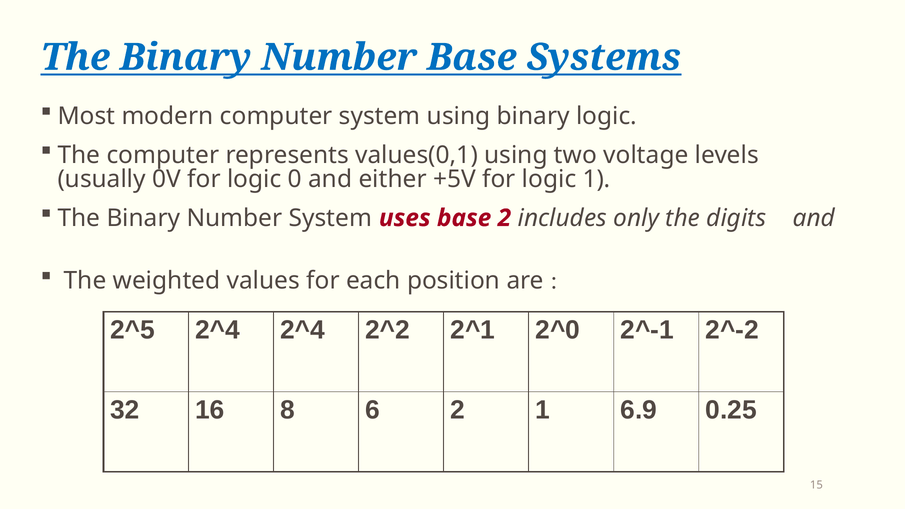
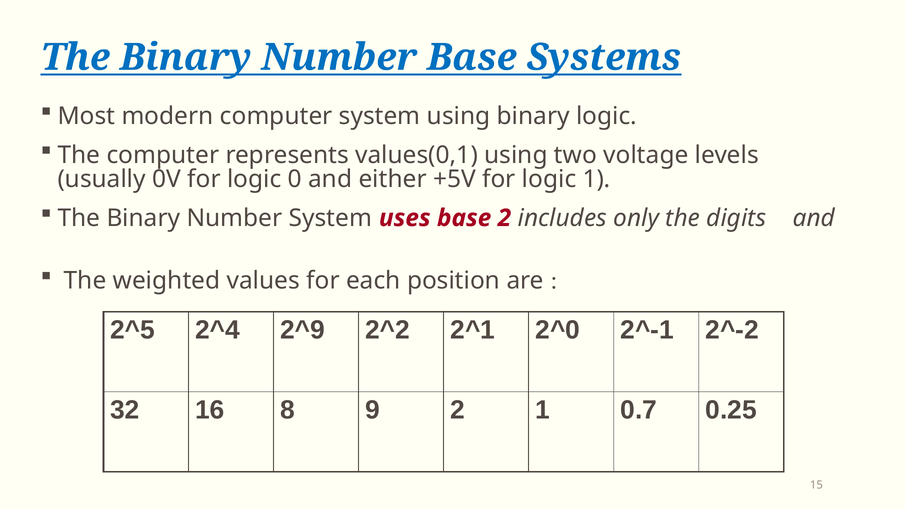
2^4 2^4: 2^4 -> 2^9
6: 6 -> 9
6.9: 6.9 -> 0.7
